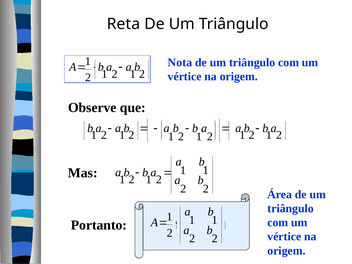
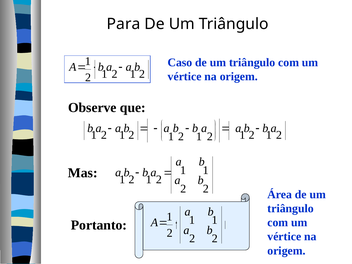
Reta: Reta -> Para
Nota: Nota -> Caso
